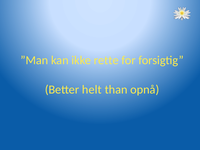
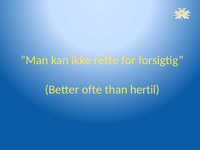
helt: helt -> ofte
opnå: opnå -> hertil
